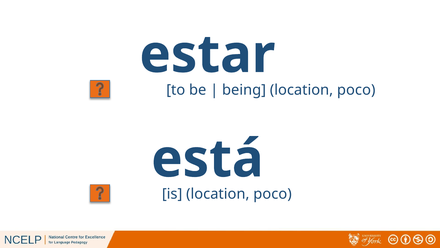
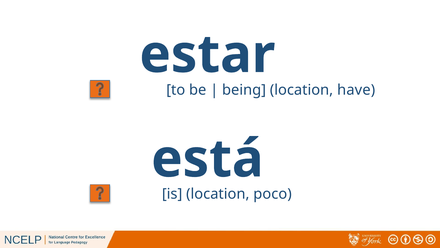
poco at (356, 90): poco -> have
